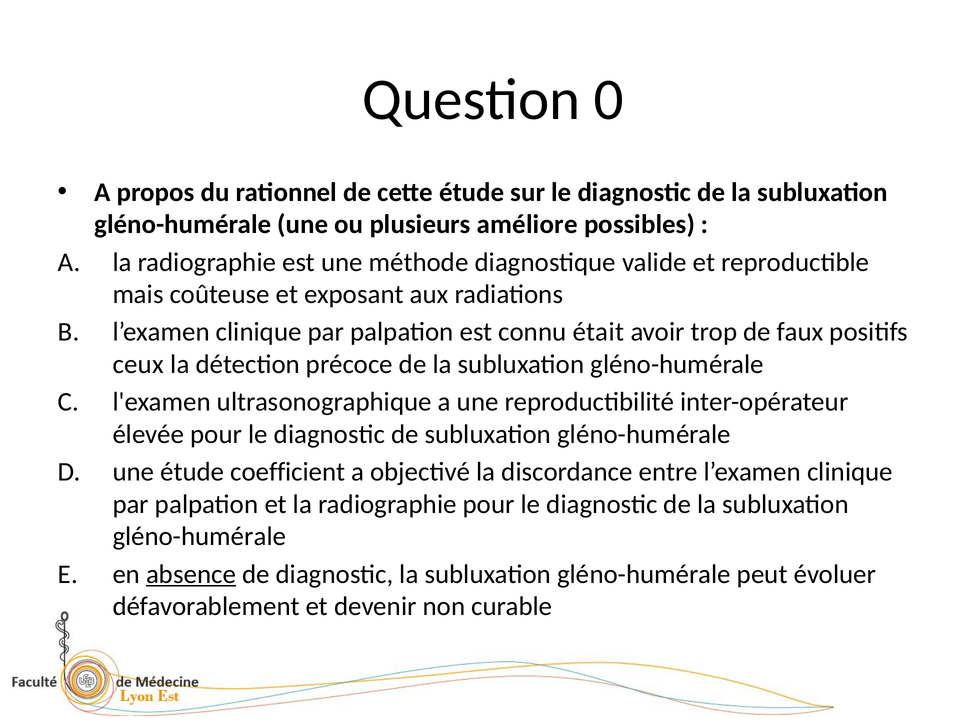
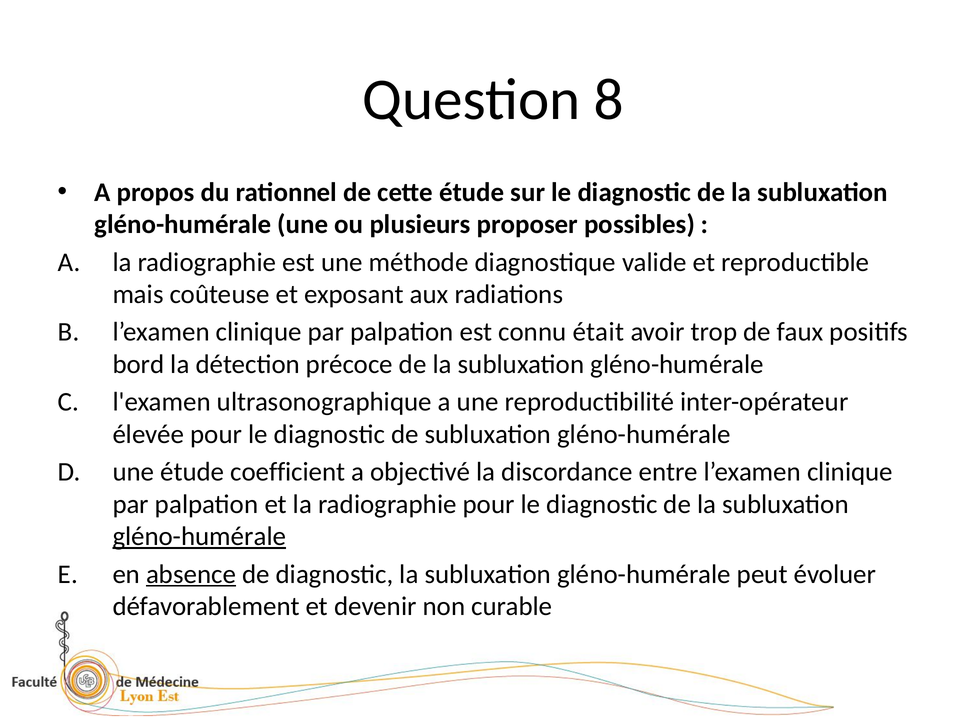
0: 0 -> 8
améliore: améliore -> proposer
ceux: ceux -> bord
gléno-humérale at (199, 537) underline: none -> present
